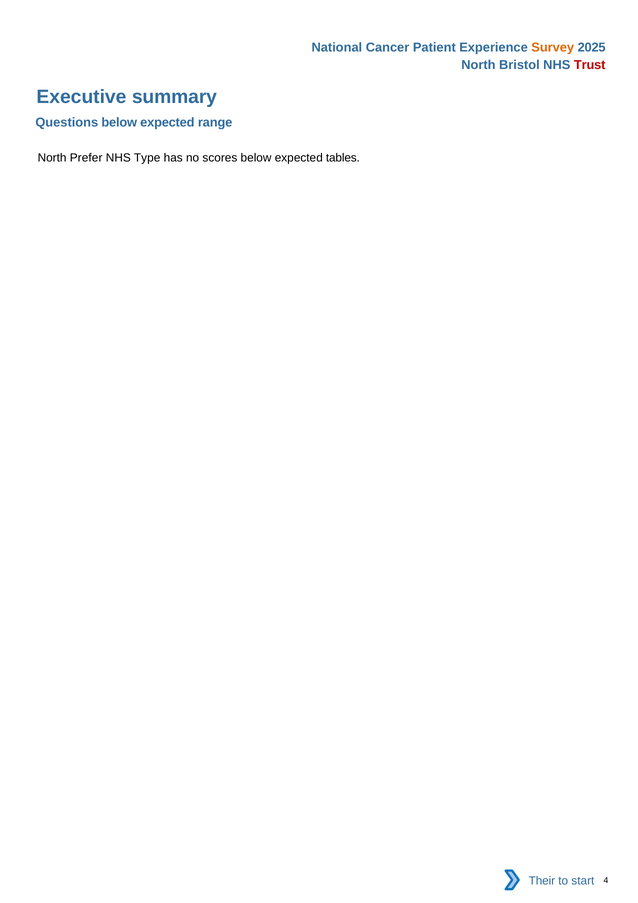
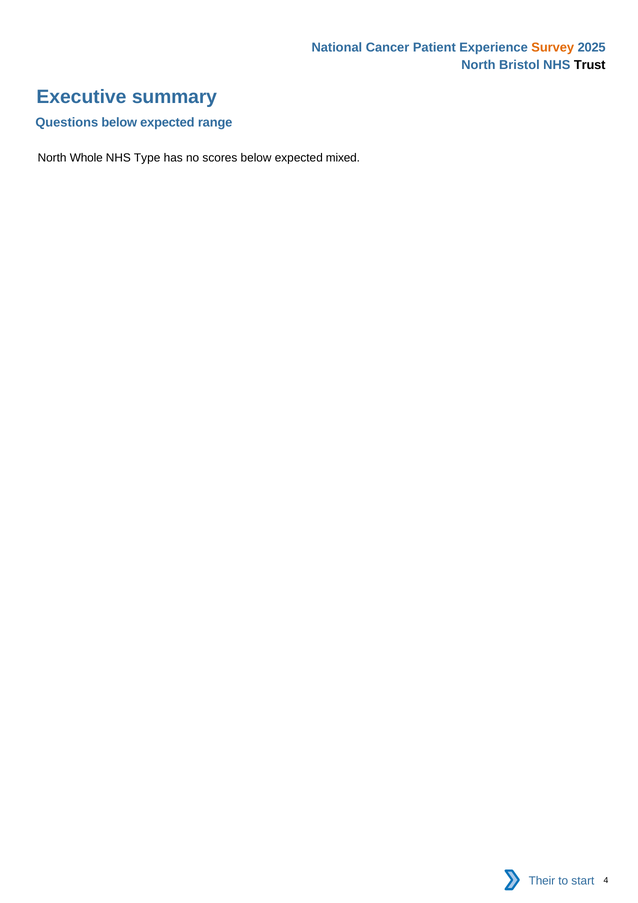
Trust colour: red -> black
Prefer: Prefer -> Whole
tables: tables -> mixed
